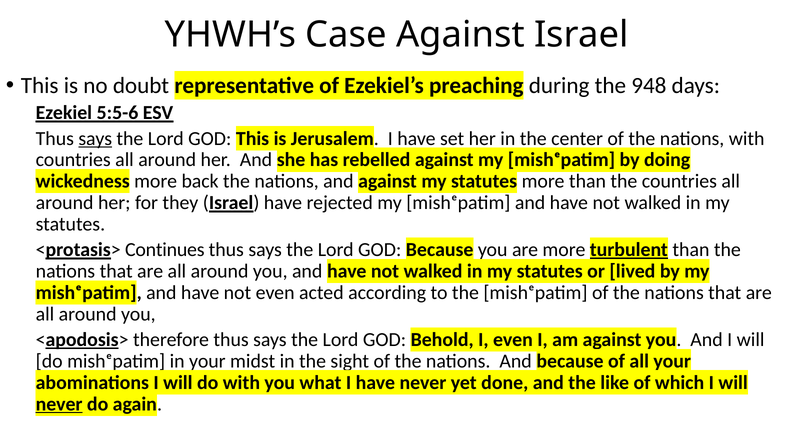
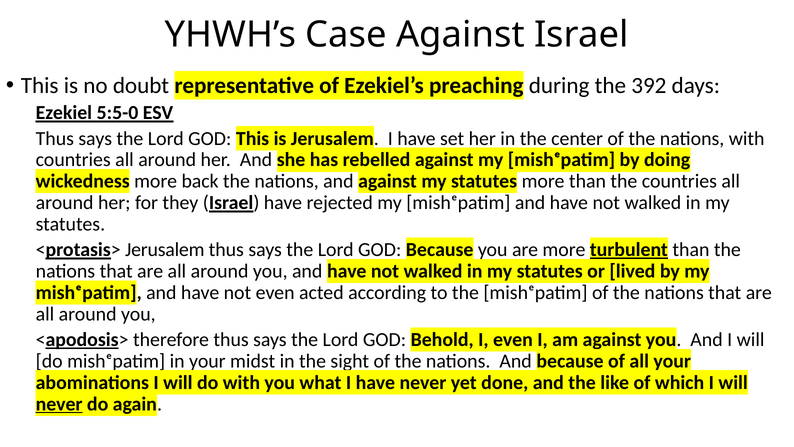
948: 948 -> 392
5:5-6: 5:5-6 -> 5:5-0
says at (95, 138) underline: present -> none
<protasis> Continues: Continues -> Jerusalem
